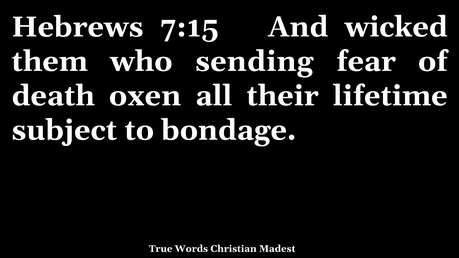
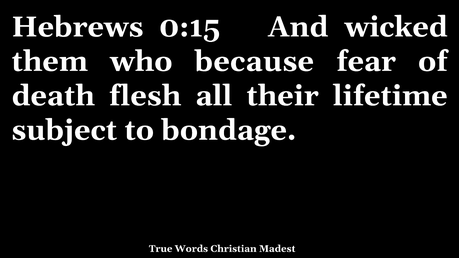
7:15: 7:15 -> 0:15
sending: sending -> because
oxen: oxen -> flesh
